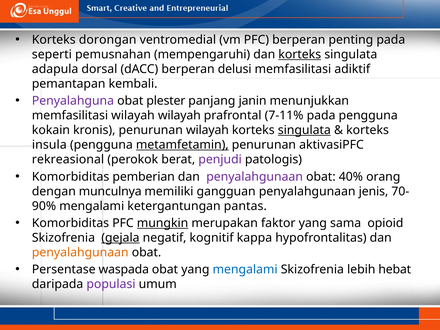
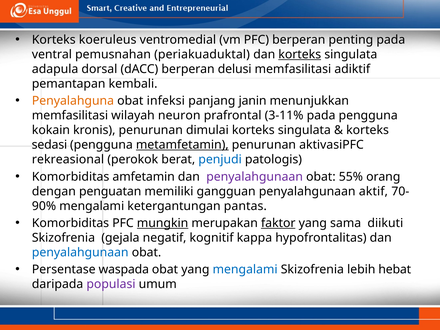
dorongan: dorongan -> koeruleus
seperti: seperti -> ventral
mempengaruhi: mempengaruhi -> periakuaduktal
Penyalahguna colour: purple -> orange
plester: plester -> infeksi
wilayah wilayah: wilayah -> neuron
7-11%: 7-11% -> 3-11%
penurunan wilayah: wilayah -> dimulai
singulata at (304, 130) underline: present -> none
insula: insula -> sedasi
penjudi colour: purple -> blue
pemberian: pemberian -> amfetamin
40%: 40% -> 55%
munculnya: munculnya -> penguatan
jenis: jenis -> aktif
faktor underline: none -> present
opioid: opioid -> diikuti
gejala underline: present -> none
penyalahgunaan at (80, 252) colour: orange -> blue
